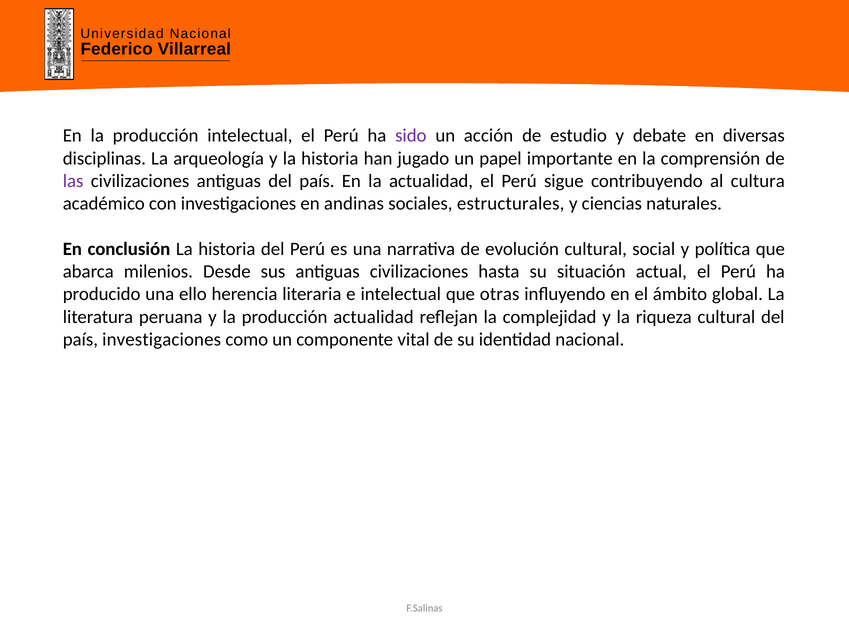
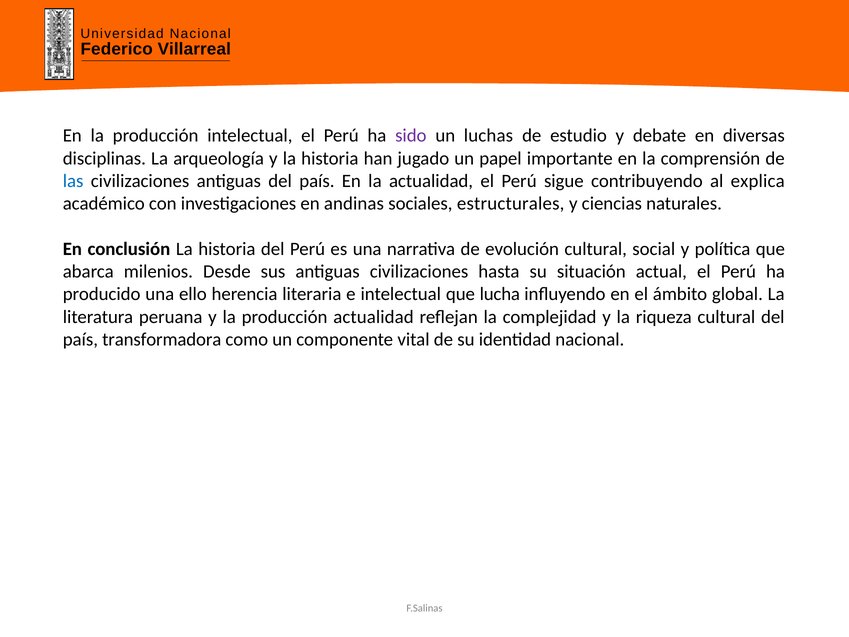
acción: acción -> luchas
las colour: purple -> blue
cultura: cultura -> explica
otras: otras -> lucha
país investigaciones: investigaciones -> transformadora
